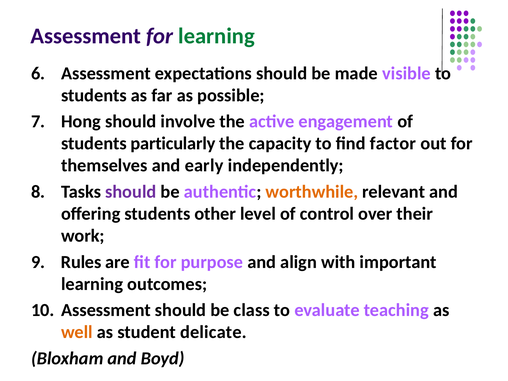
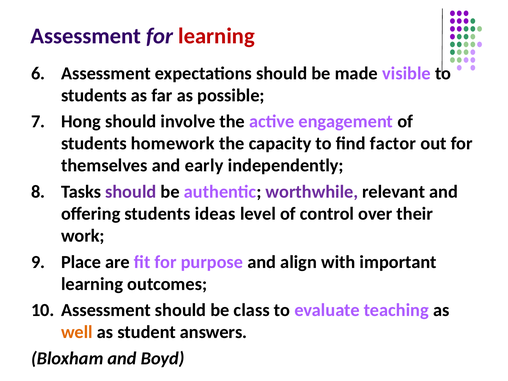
learning at (216, 36) colour: green -> red
particularly: particularly -> homework
worthwhile colour: orange -> purple
other: other -> ideas
Rules: Rules -> Place
delicate: delicate -> answers
